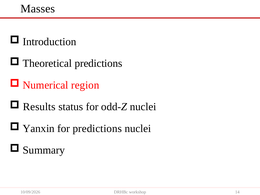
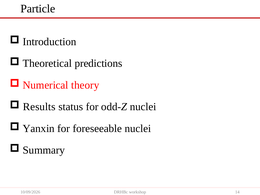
Masses: Masses -> Particle
region: region -> theory
for predictions: predictions -> foreseeable
